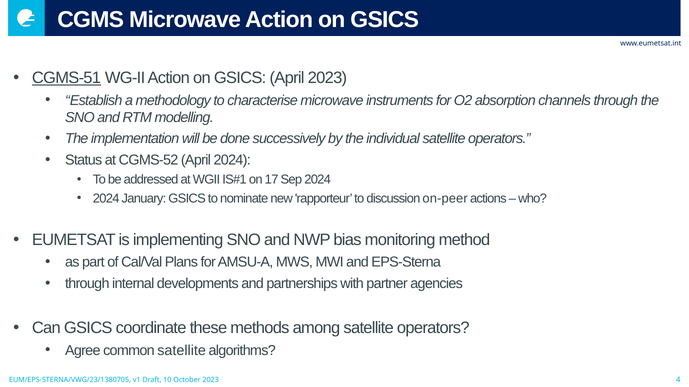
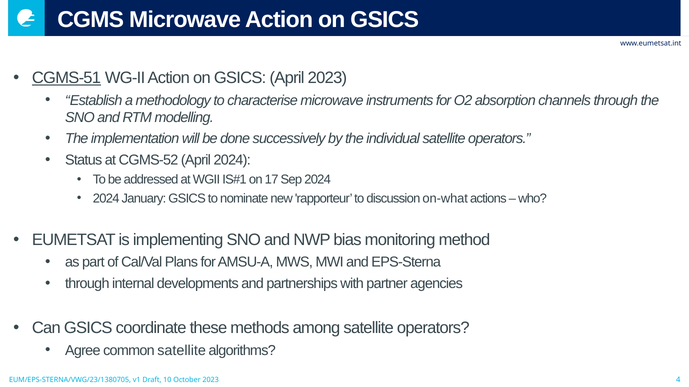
on-peer: on-peer -> on-what
